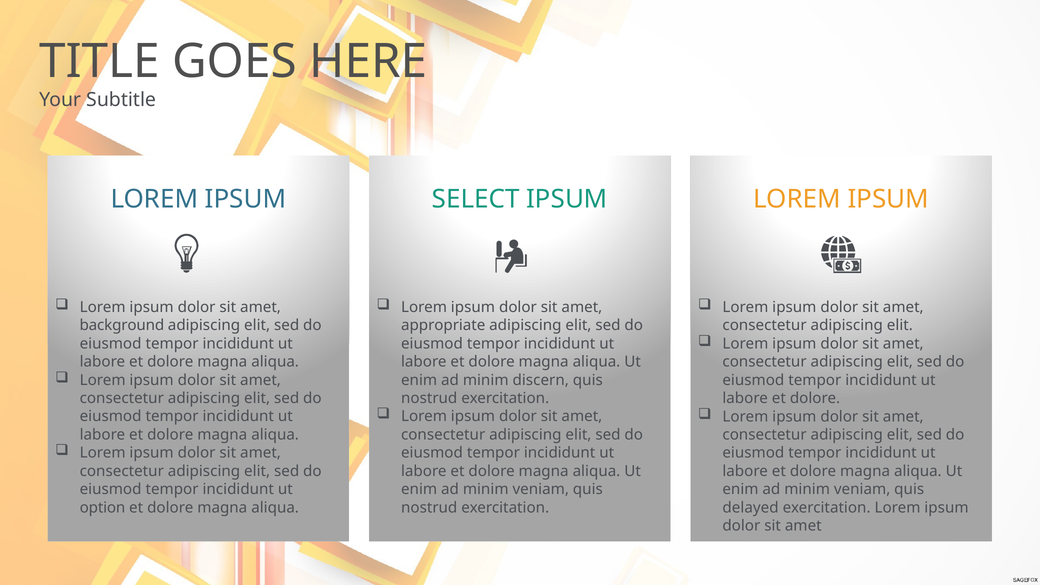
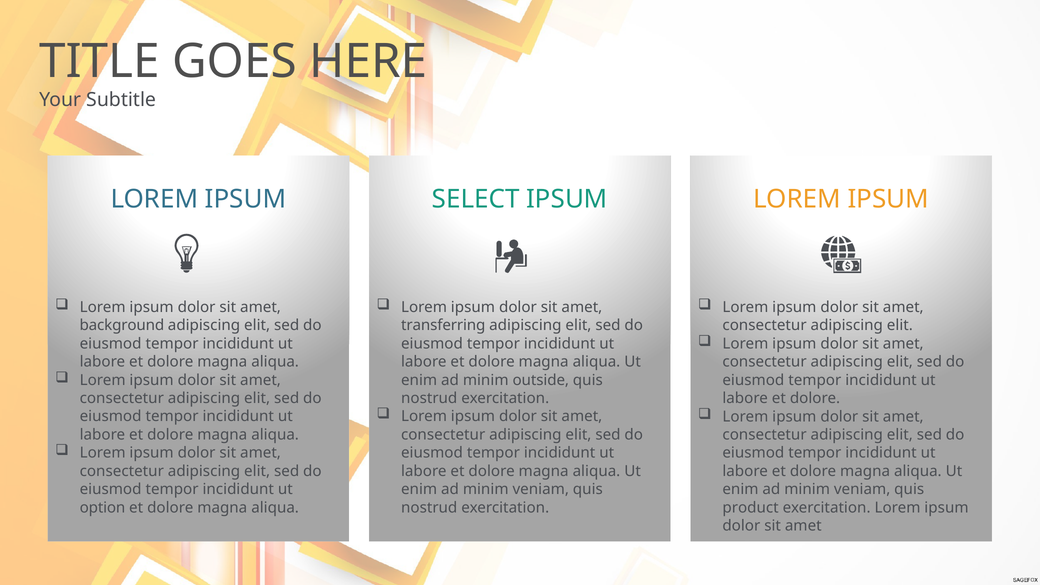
appropriate: appropriate -> transferring
discern: discern -> outside
delayed: delayed -> product
